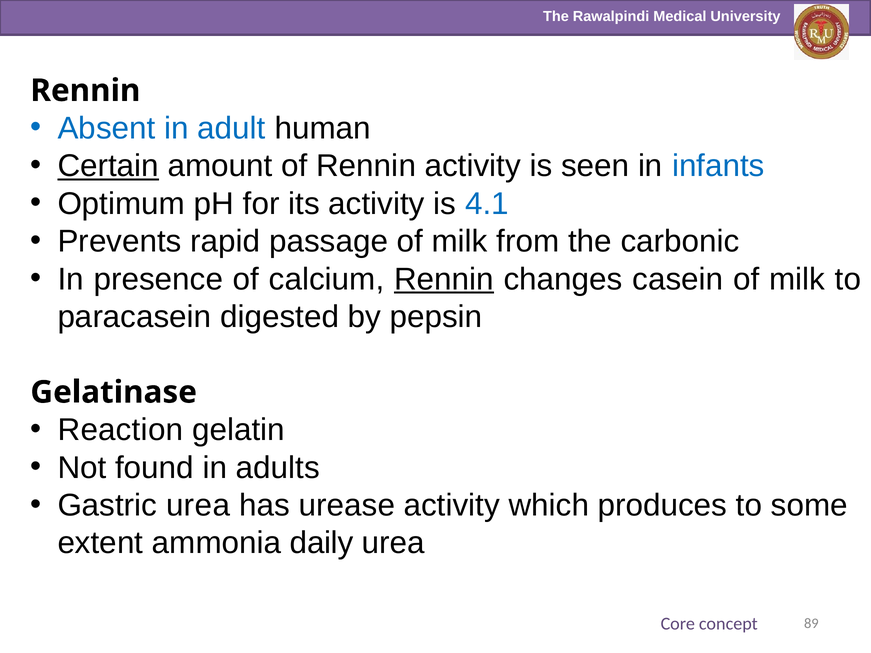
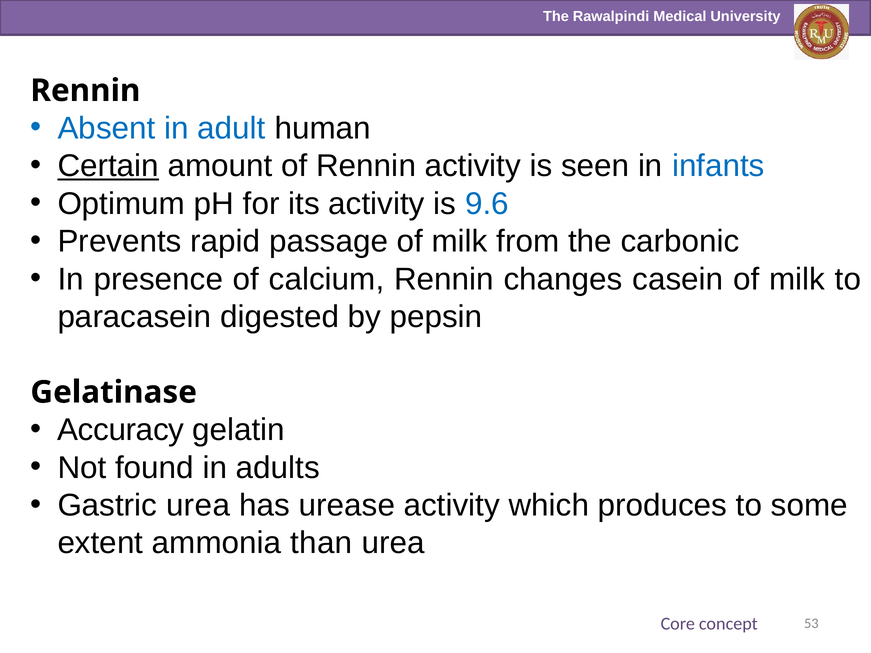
4.1: 4.1 -> 9.6
Rennin at (444, 279) underline: present -> none
Reaction: Reaction -> Accuracy
daily: daily -> than
89: 89 -> 53
